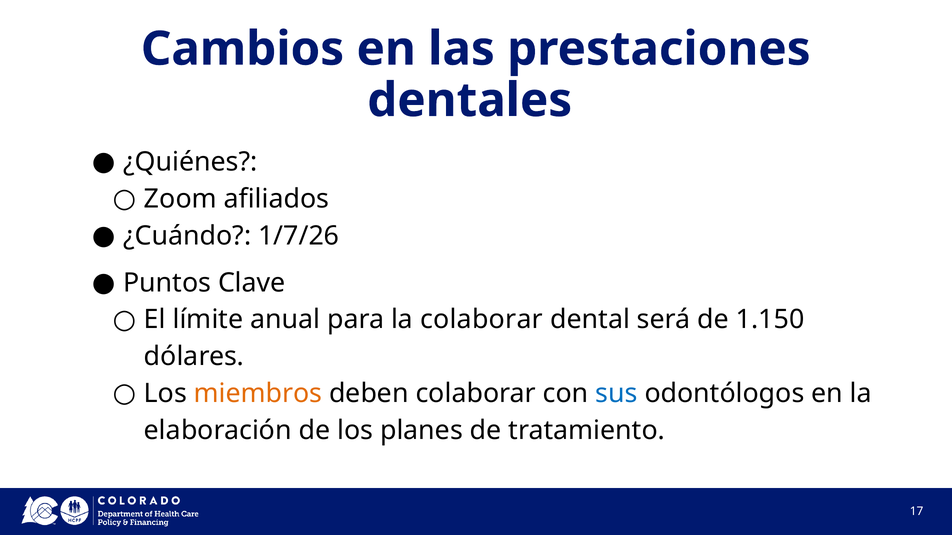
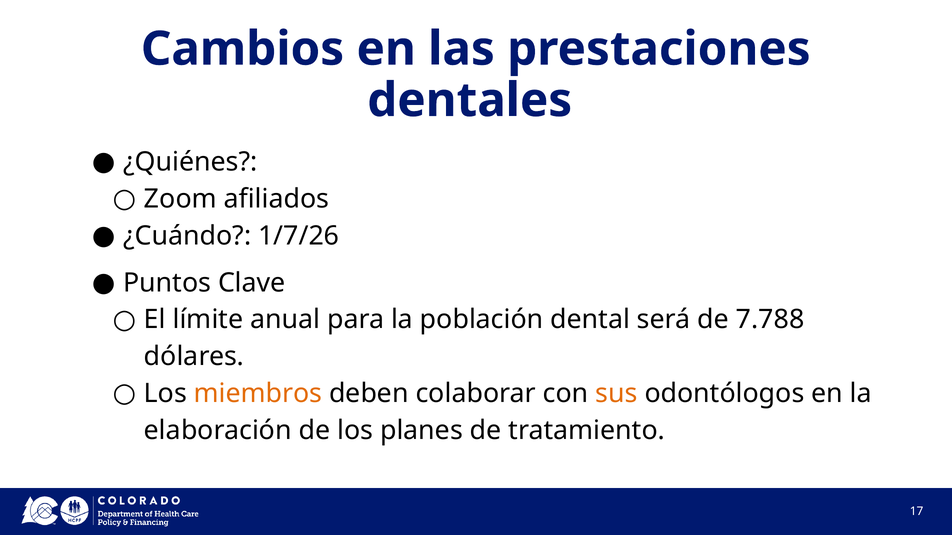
la colaborar: colaborar -> población
1.150: 1.150 -> 7.788
sus colour: blue -> orange
